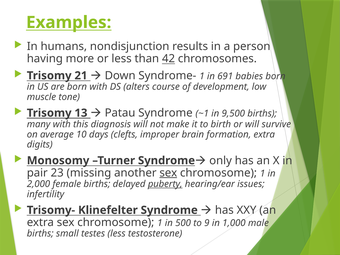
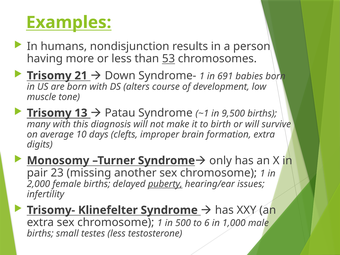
42: 42 -> 53
sex at (168, 173) underline: present -> none
9: 9 -> 6
